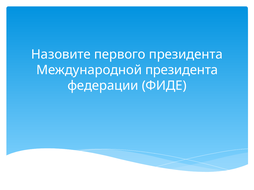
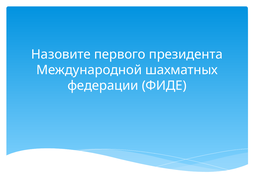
Международной президента: президента -> шахматных
